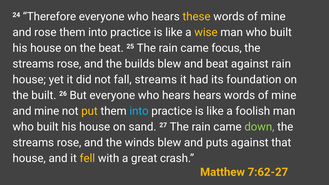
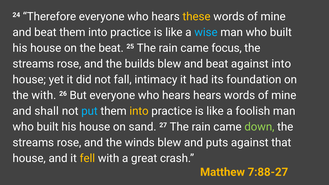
rose at (45, 32): rose -> beat
wise colour: yellow -> light blue
against rain: rain -> into
fall streams: streams -> intimacy
the built: built -> with
and mine: mine -> shall
put colour: yellow -> light blue
into at (139, 111) colour: light blue -> yellow
7:62-27: 7:62-27 -> 7:88-27
